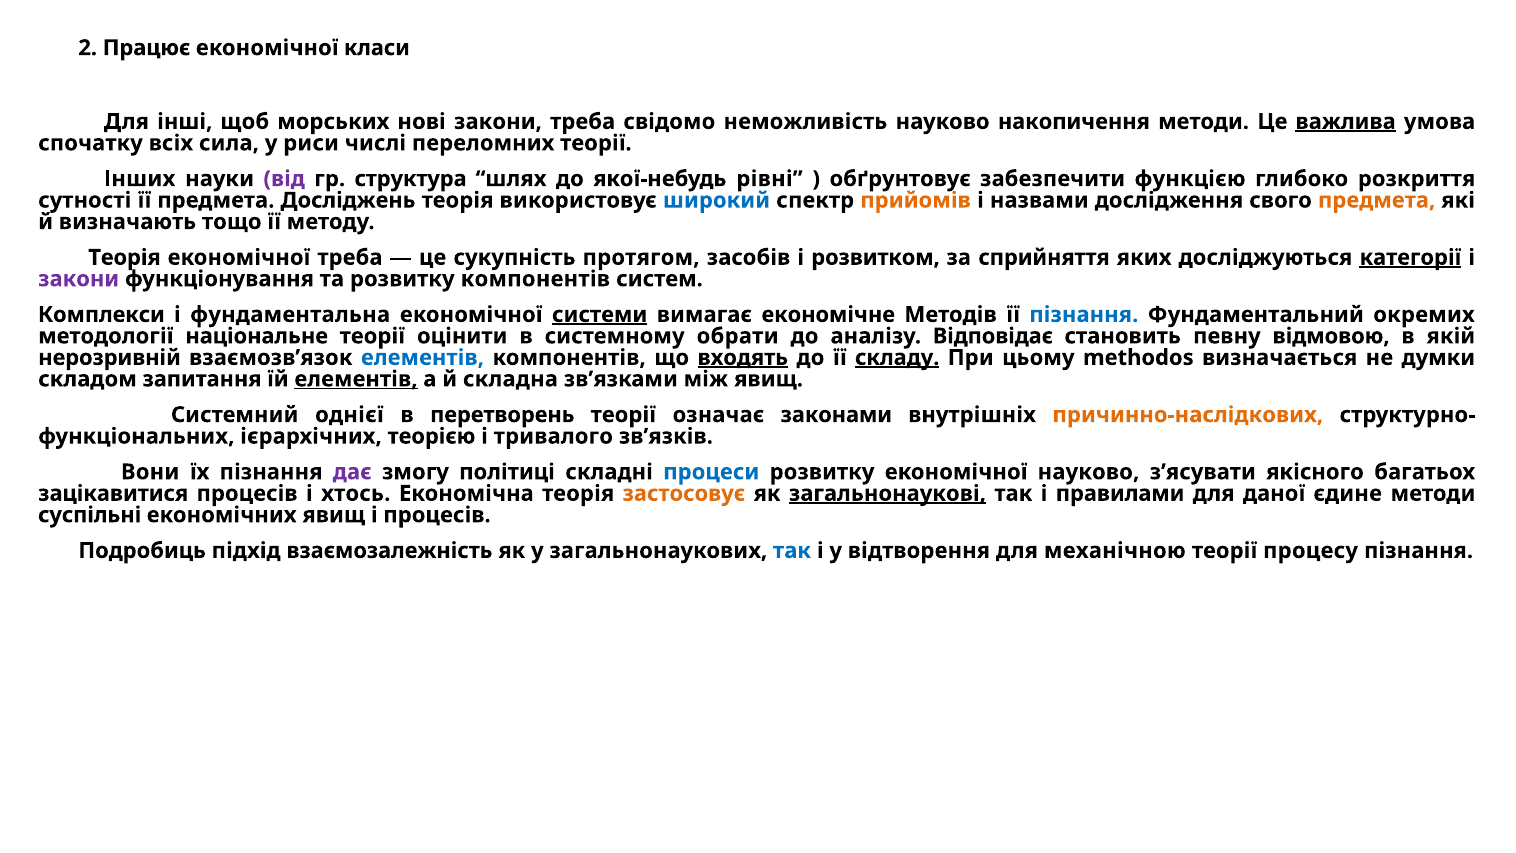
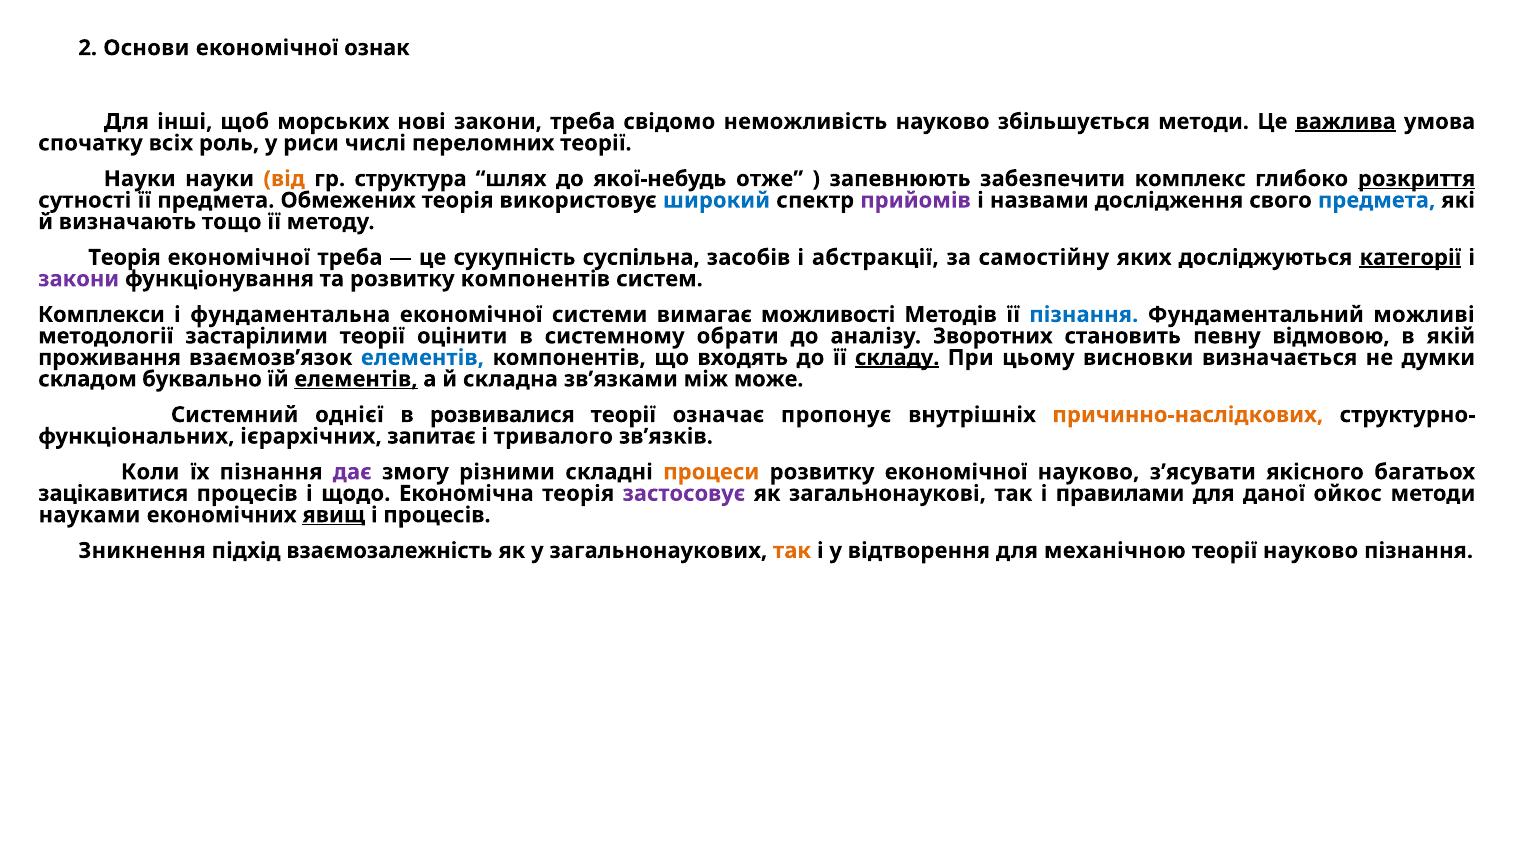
Працює: Працює -> Основи
класи: класи -> ознак
накопичення: накопичення -> збільшується
сила: сила -> роль
Інших at (140, 179): Інших -> Науки
від colour: purple -> orange
рівні: рівні -> отже
обґрунтовує: обґрунтовує -> запевнюють
функцією: функцією -> комплекс
розкриття underline: none -> present
Досліджень: Досліджень -> Обмежених
прийомів colour: orange -> purple
предмета at (1377, 200) colour: orange -> blue
протягом: протягом -> суспільна
розвитком: розвитком -> абстракції
сприйняття: сприйняття -> самостійну
системи underline: present -> none
економічне: економічне -> можливості
окремих: окремих -> можливі
національне: національне -> застарілими
Відповідає: Відповідає -> Зворотних
нерозривній: нерозривній -> проживання
входять underline: present -> none
methodos: methodos -> висновки
запитання: запитання -> буквально
між явищ: явищ -> може
перетворень: перетворень -> розвивалися
законами: законами -> пропонує
теорією: теорією -> запитає
Вони: Вони -> Коли
політиці: політиці -> різними
процеси colour: blue -> orange
хтось: хтось -> щодо
застосовує colour: orange -> purple
загальнонаукові underline: present -> none
єдине: єдине -> ойкос
суспільні: суспільні -> науками
явищ at (334, 515) underline: none -> present
Подробиць: Подробиць -> Зникнення
так at (792, 550) colour: blue -> orange
теорії процесу: процесу -> науково
